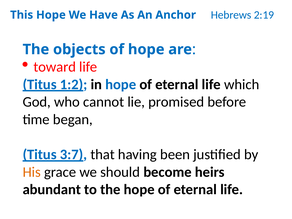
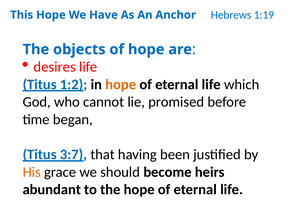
2:19: 2:19 -> 1:19
toward: toward -> desires
hope at (121, 84) colour: blue -> orange
